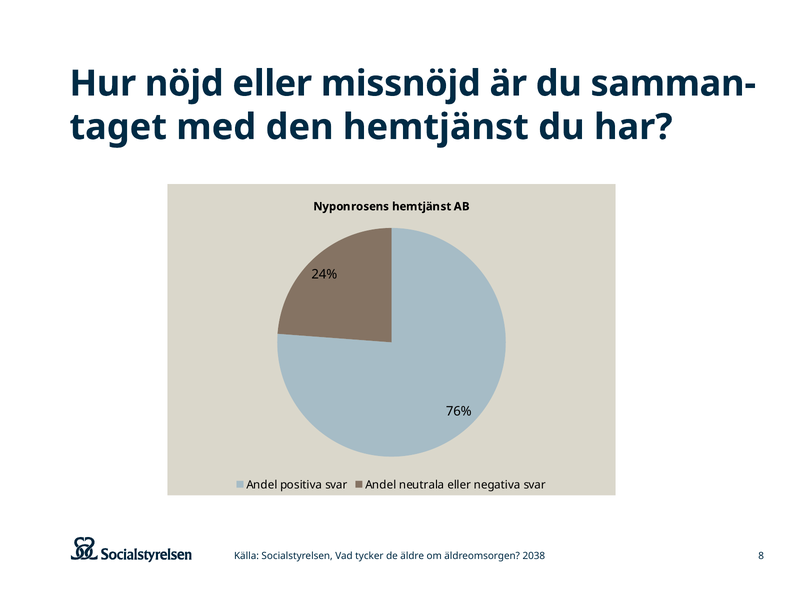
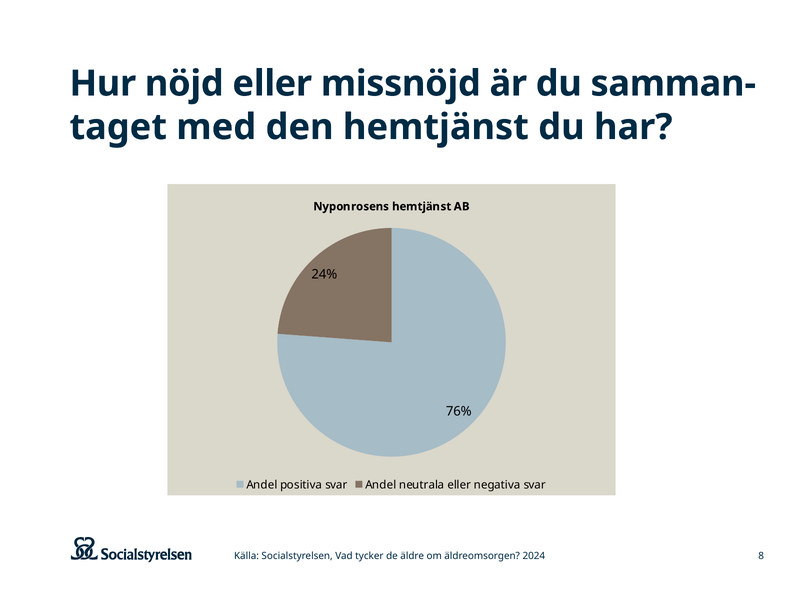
2038: 2038 -> 2024
